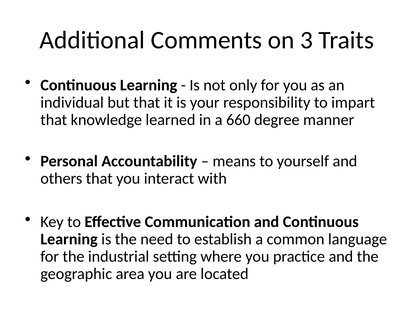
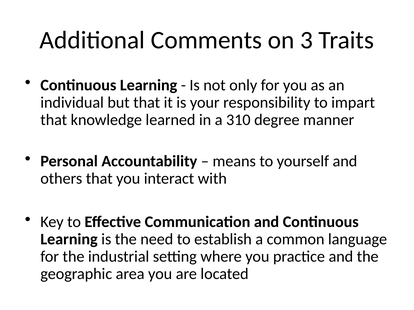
660: 660 -> 310
